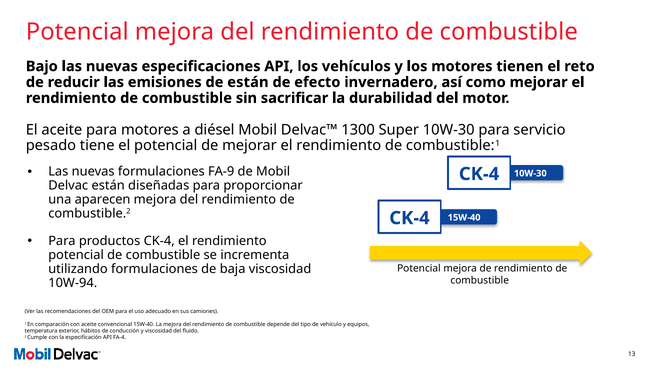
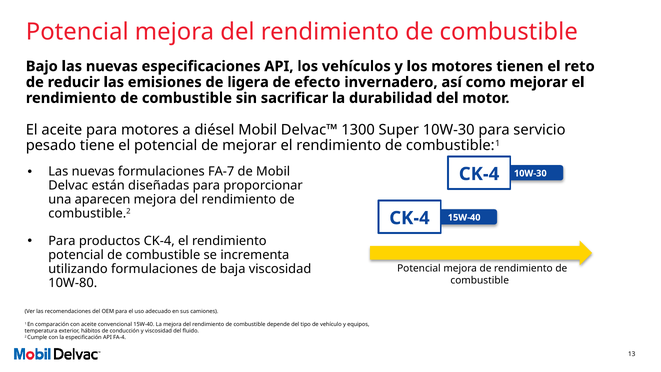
de están: están -> ligera
FA-9: FA-9 -> FA-7
10W-94: 10W-94 -> 10W-80
